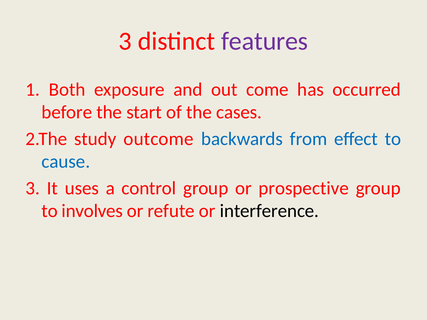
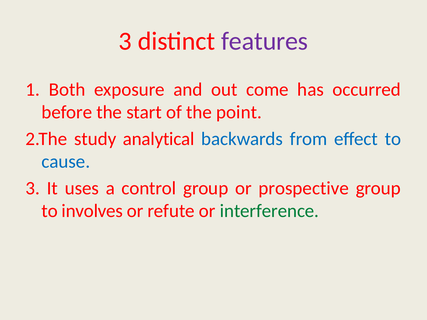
cases: cases -> point
outcome: outcome -> analytical
interference colour: black -> green
